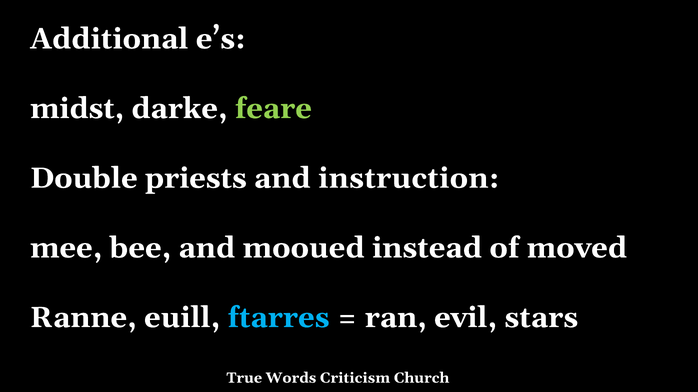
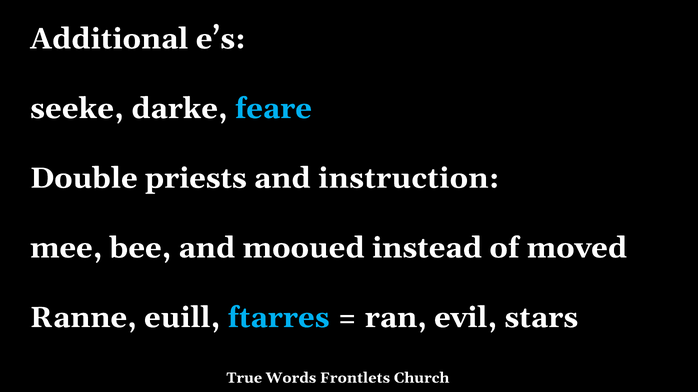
midst: midst -> seeke
feare colour: light green -> light blue
Criticism: Criticism -> Frontlets
